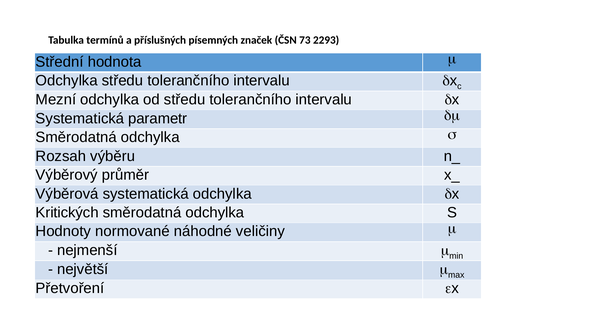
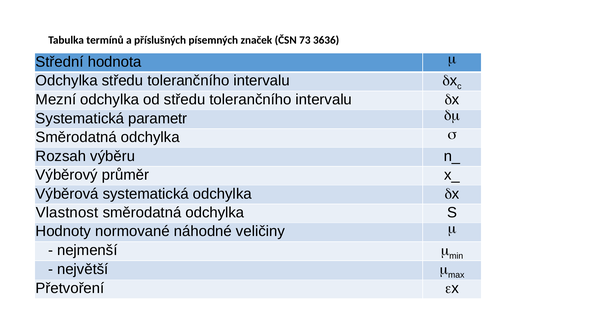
2293: 2293 -> 3636
Kritických: Kritických -> Vlastnost
